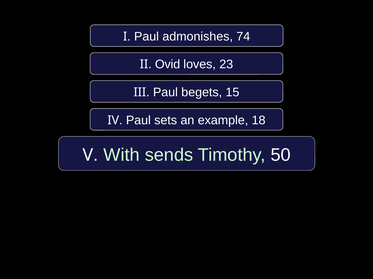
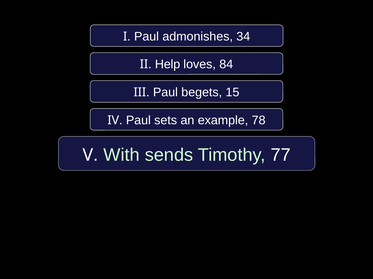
74: 74 -> 34
Ovid: Ovid -> Help
23: 23 -> 84
18: 18 -> 78
50: 50 -> 77
